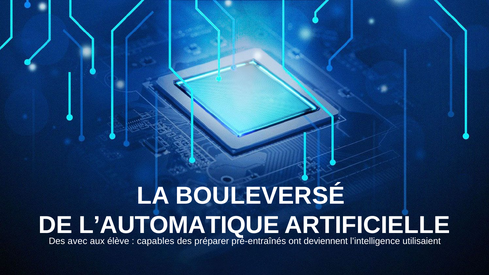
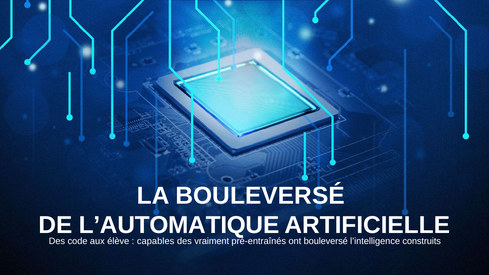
avec: avec -> code
préparer: préparer -> vraiment
ont deviennent: deviennent -> bouleversé
utilisaient: utilisaient -> construits
